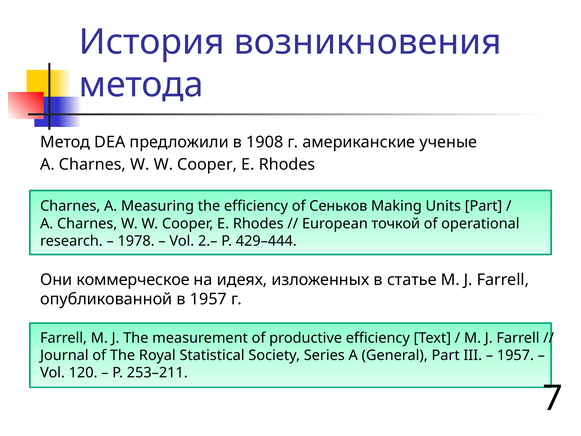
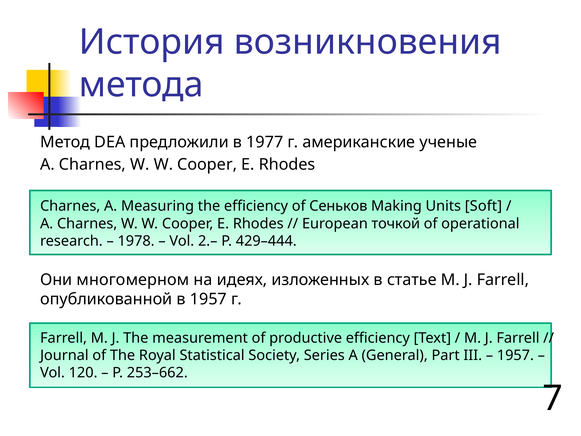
1908: 1908 -> 1977
Units Part: Part -> Soft
коммерческое: коммерческое -> многомерном
253–211: 253–211 -> 253–662
